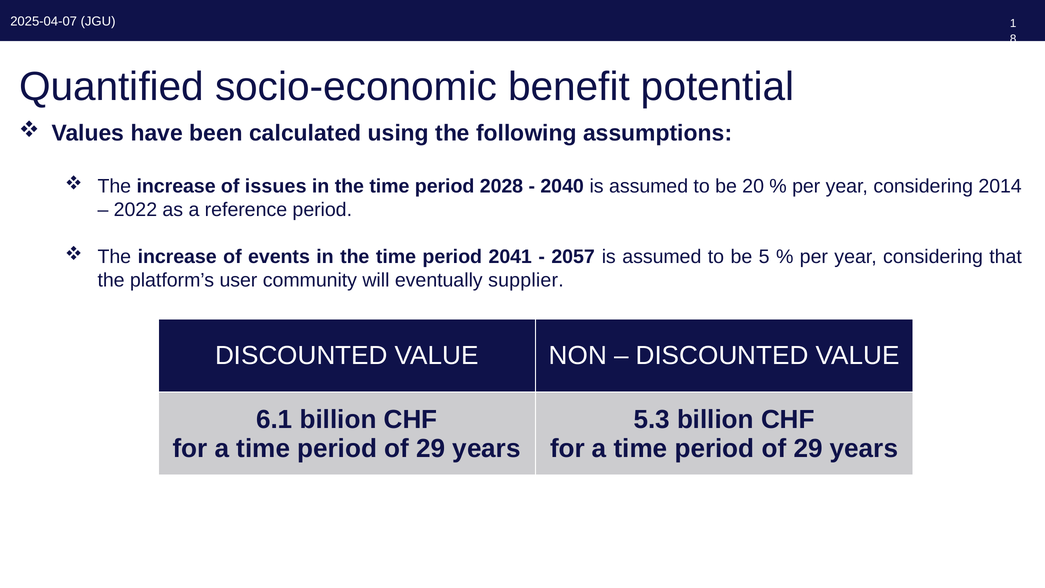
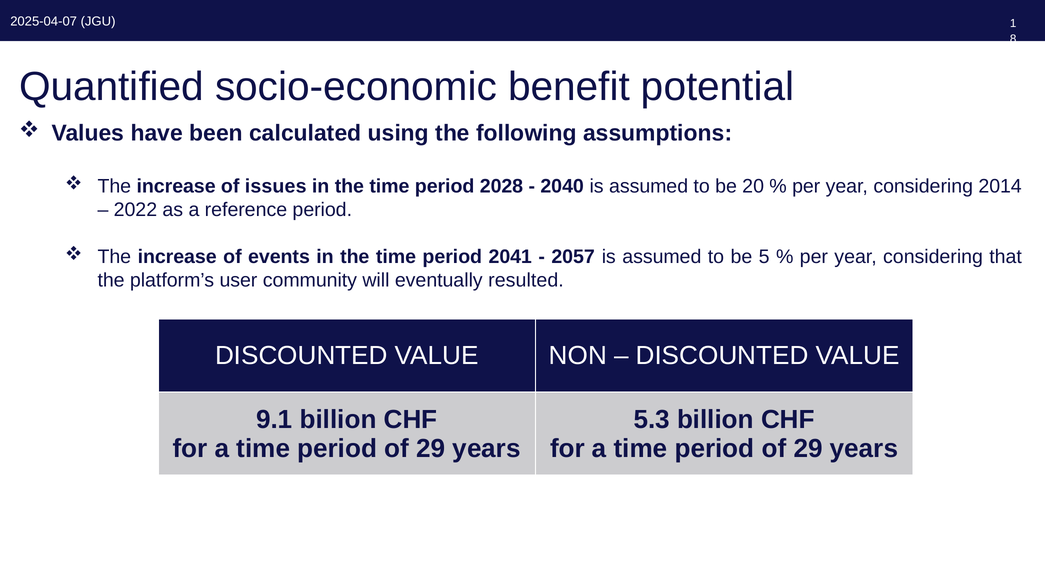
supplier: supplier -> resulted
6.1: 6.1 -> 9.1
